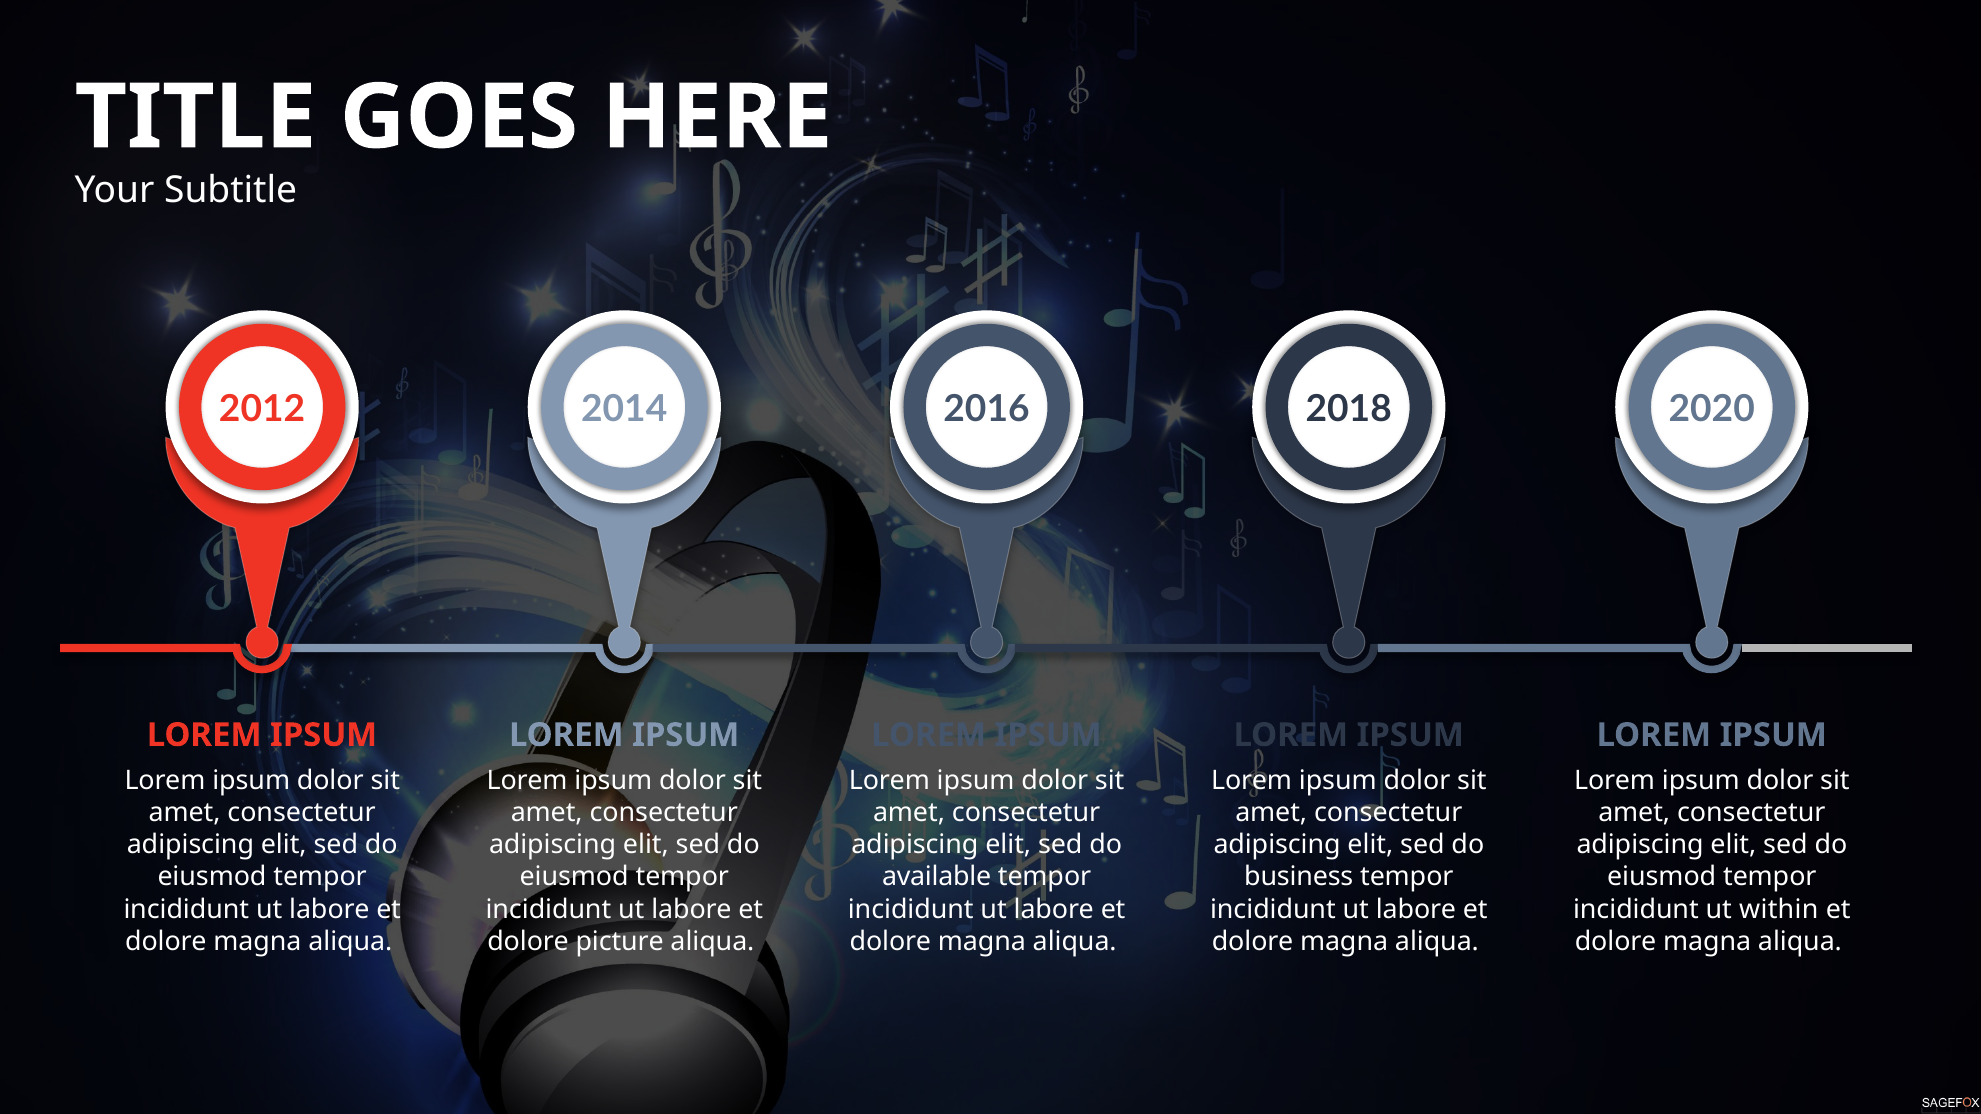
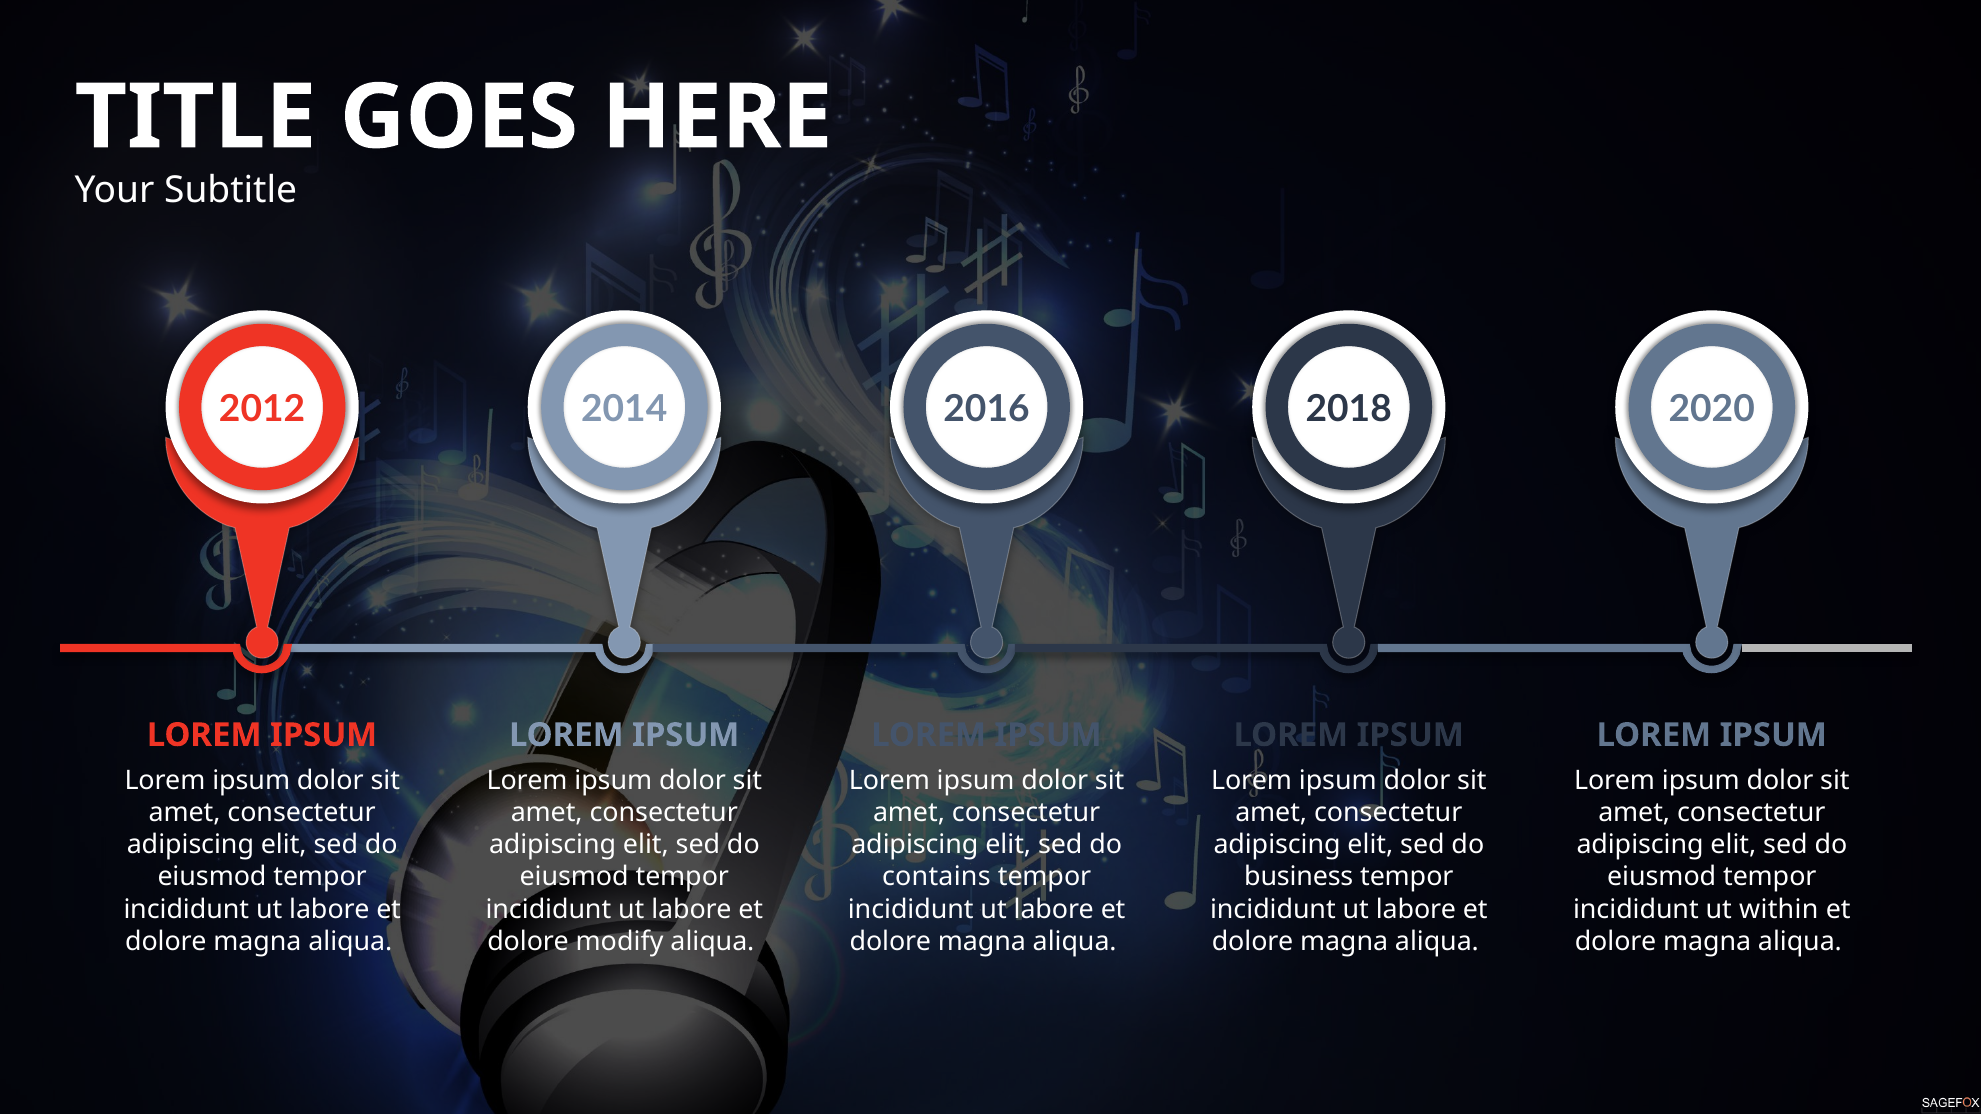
available: available -> contains
picture: picture -> modify
